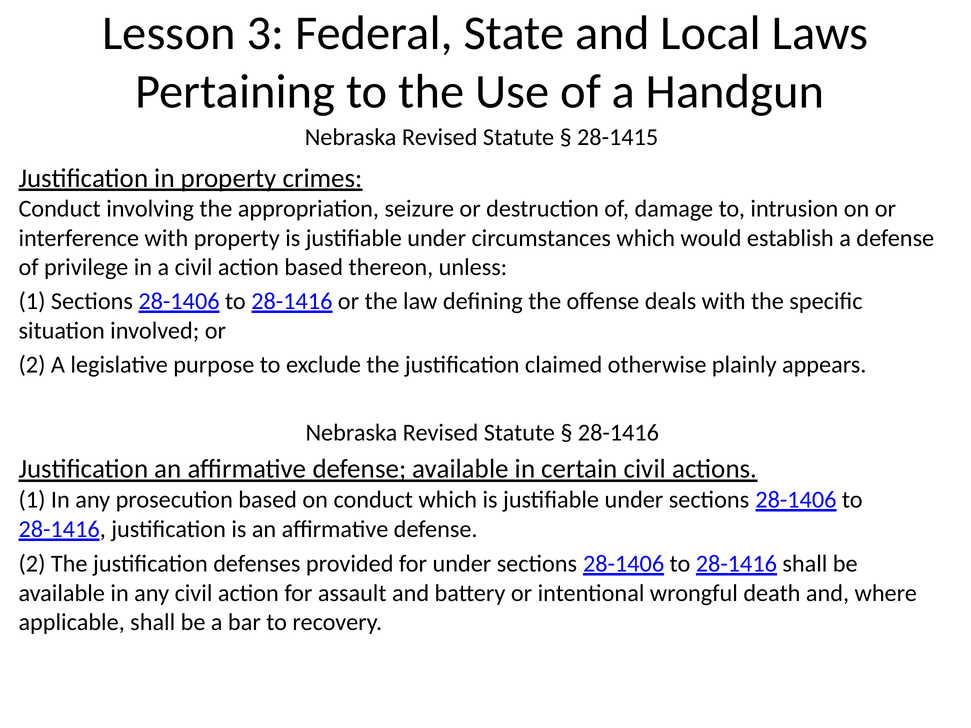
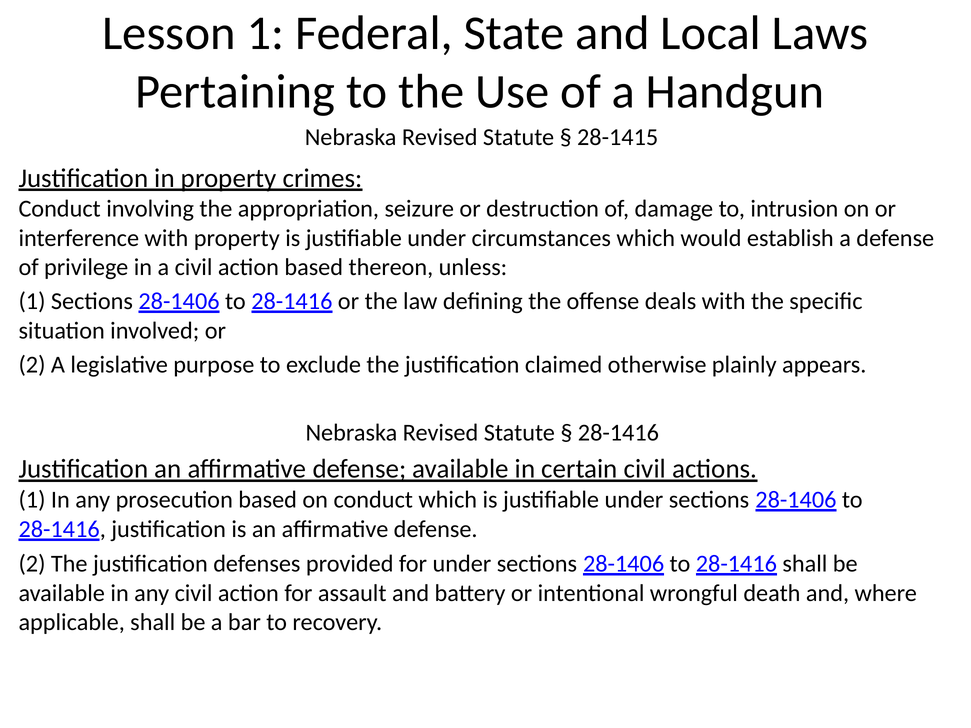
Lesson 3: 3 -> 1
